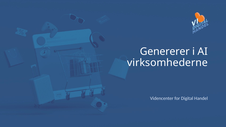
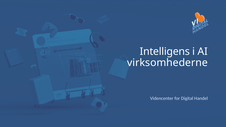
Genererer: Genererer -> Intelligens
